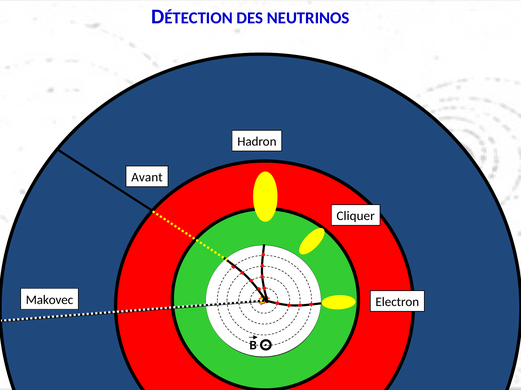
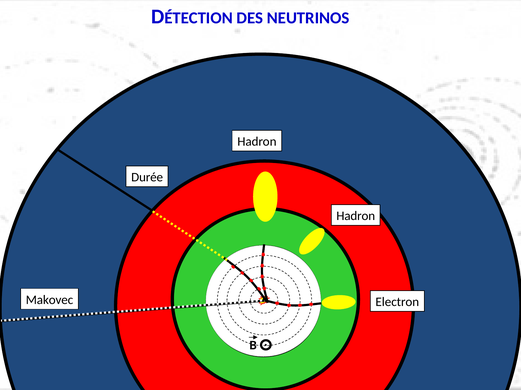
Avant: Avant -> Durée
Cliquer at (356, 216): Cliquer -> Hadron
